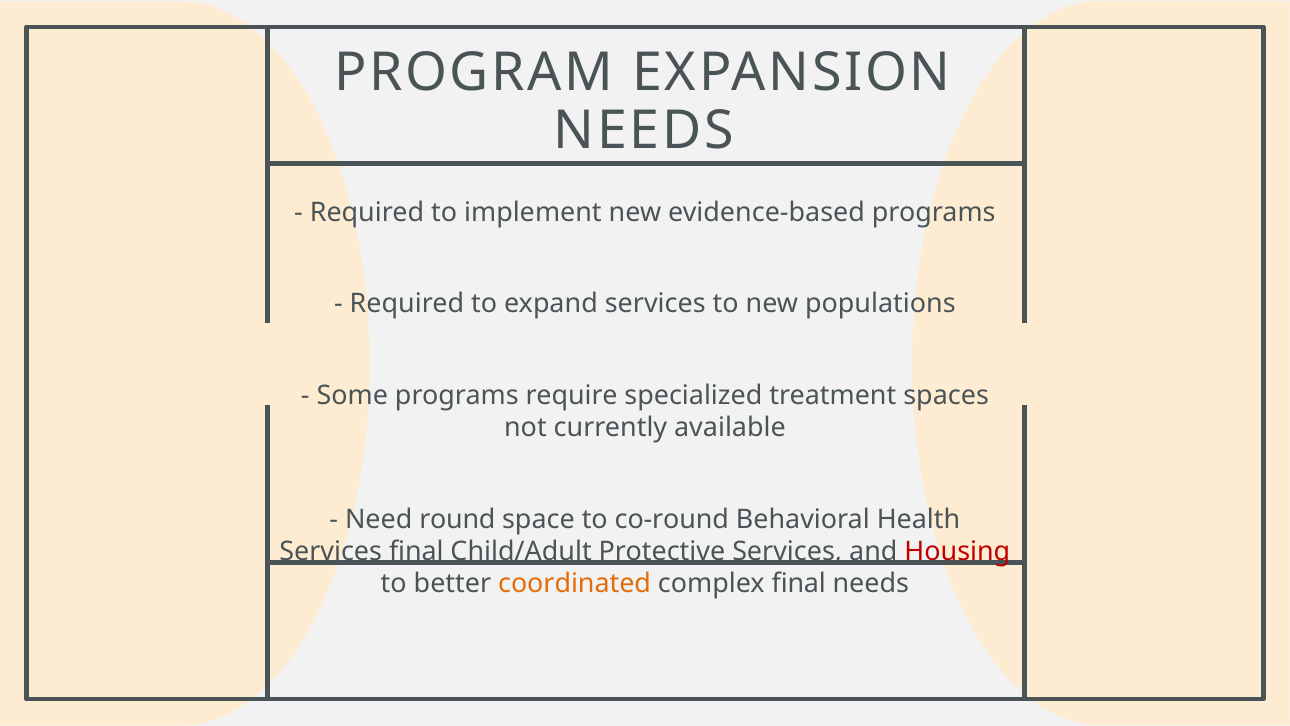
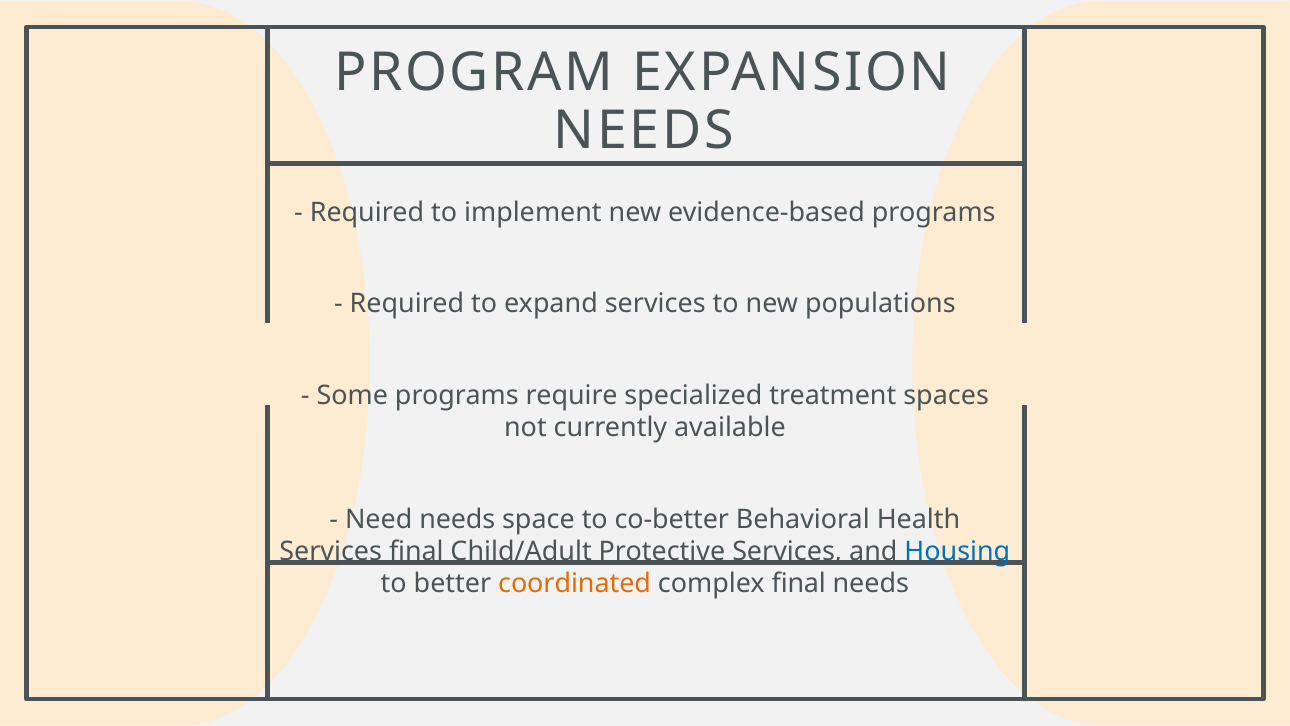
Need round: round -> needs
co-round: co-round -> co-better
Housing colour: red -> blue
